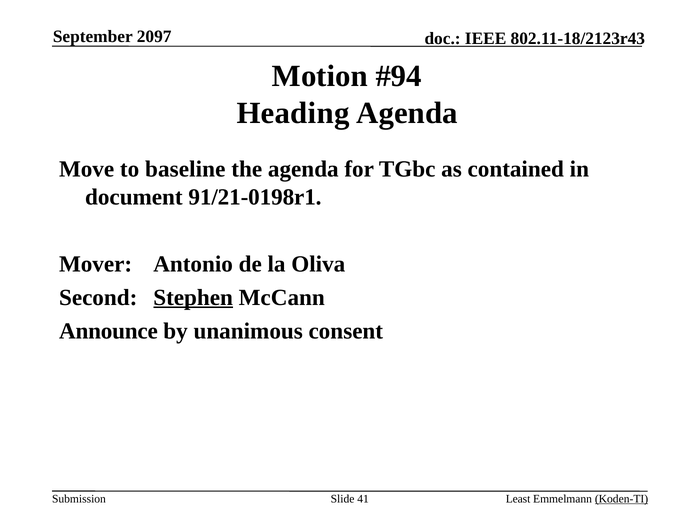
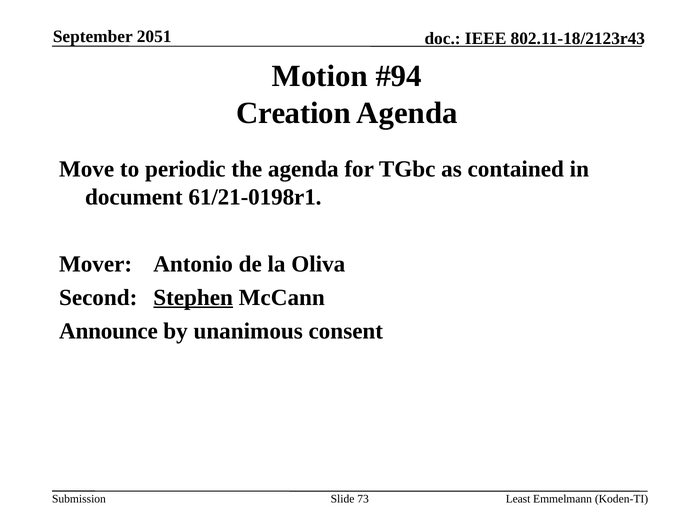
2097: 2097 -> 2051
Heading: Heading -> Creation
baseline: baseline -> periodic
91/21-0198r1: 91/21-0198r1 -> 61/21-0198r1
41: 41 -> 73
Koden-TI underline: present -> none
